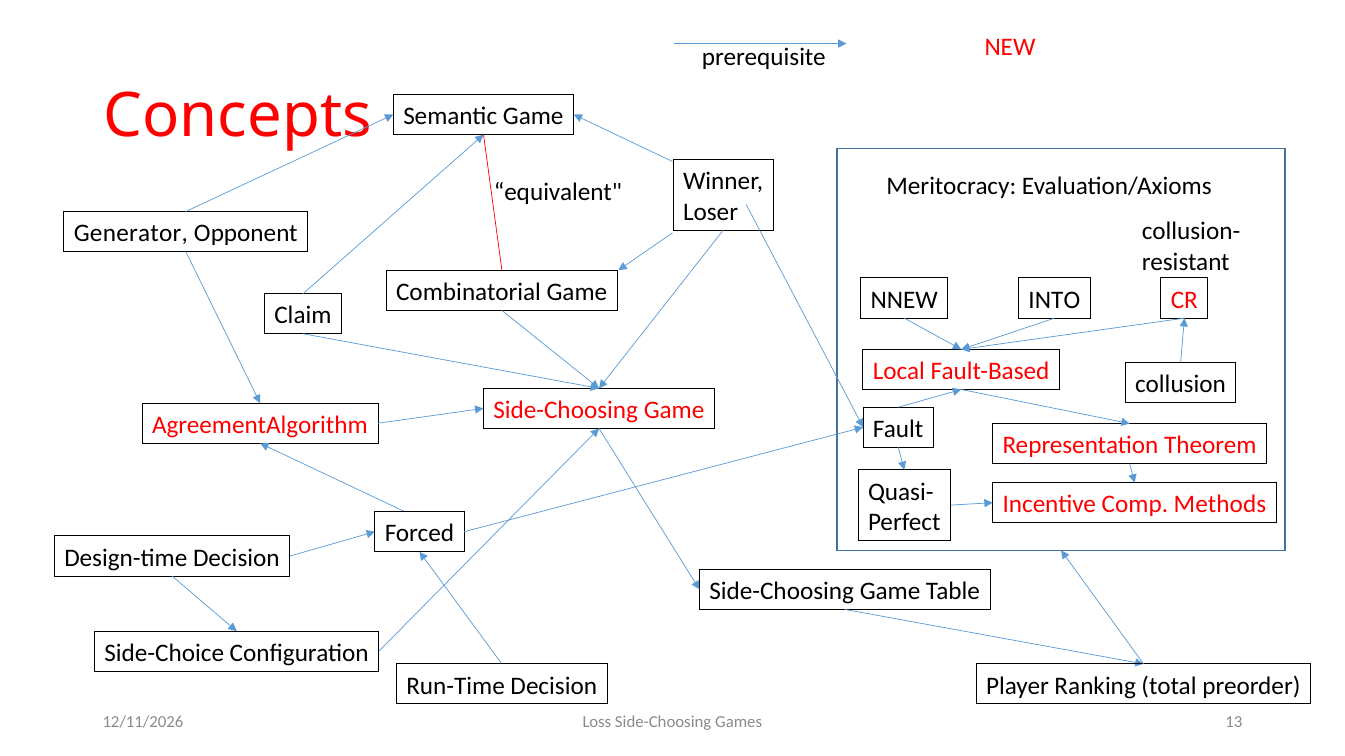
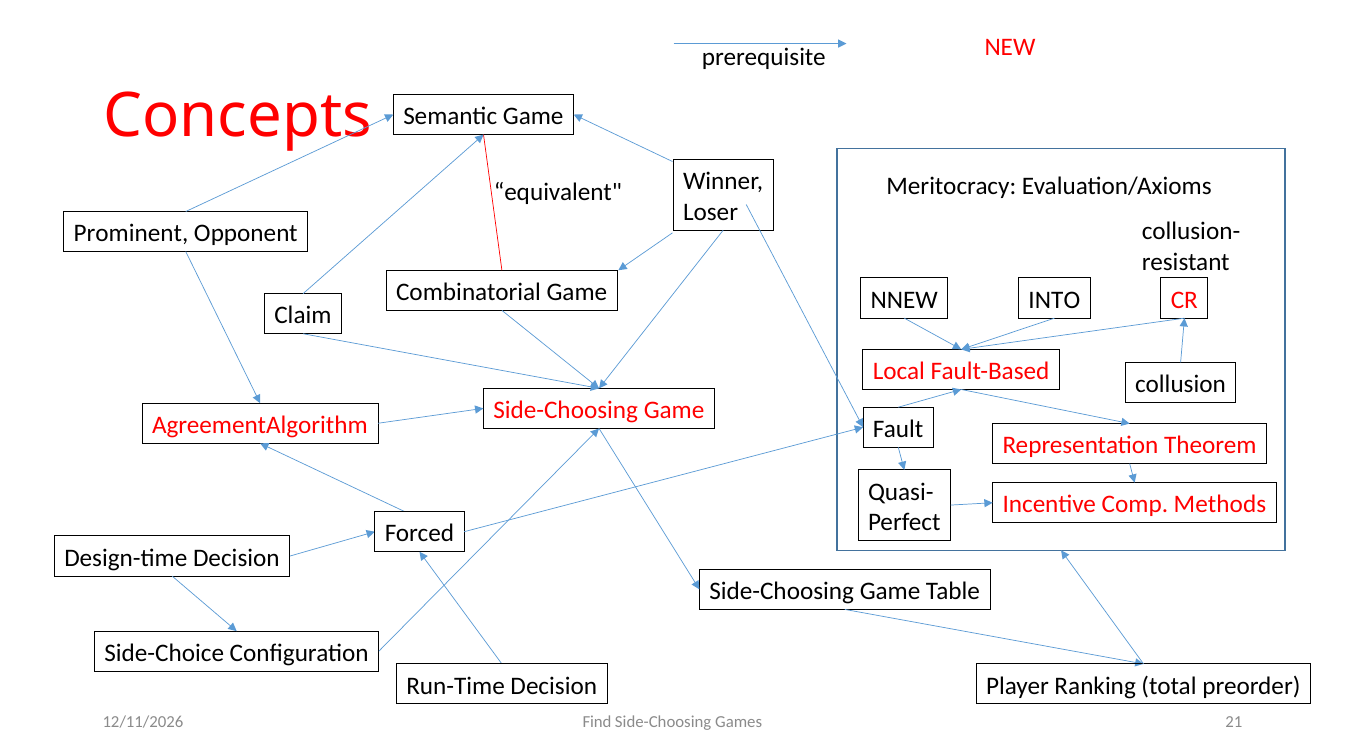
Generator: Generator -> Prominent
Loss: Loss -> Find
13: 13 -> 21
